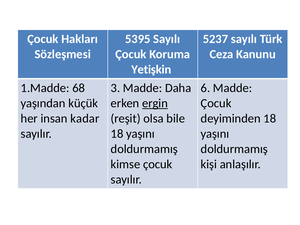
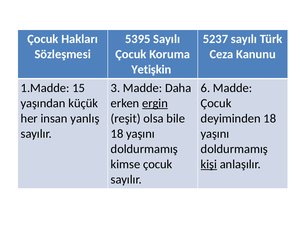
68: 68 -> 15
kadar: kadar -> yanlış
kişi underline: none -> present
